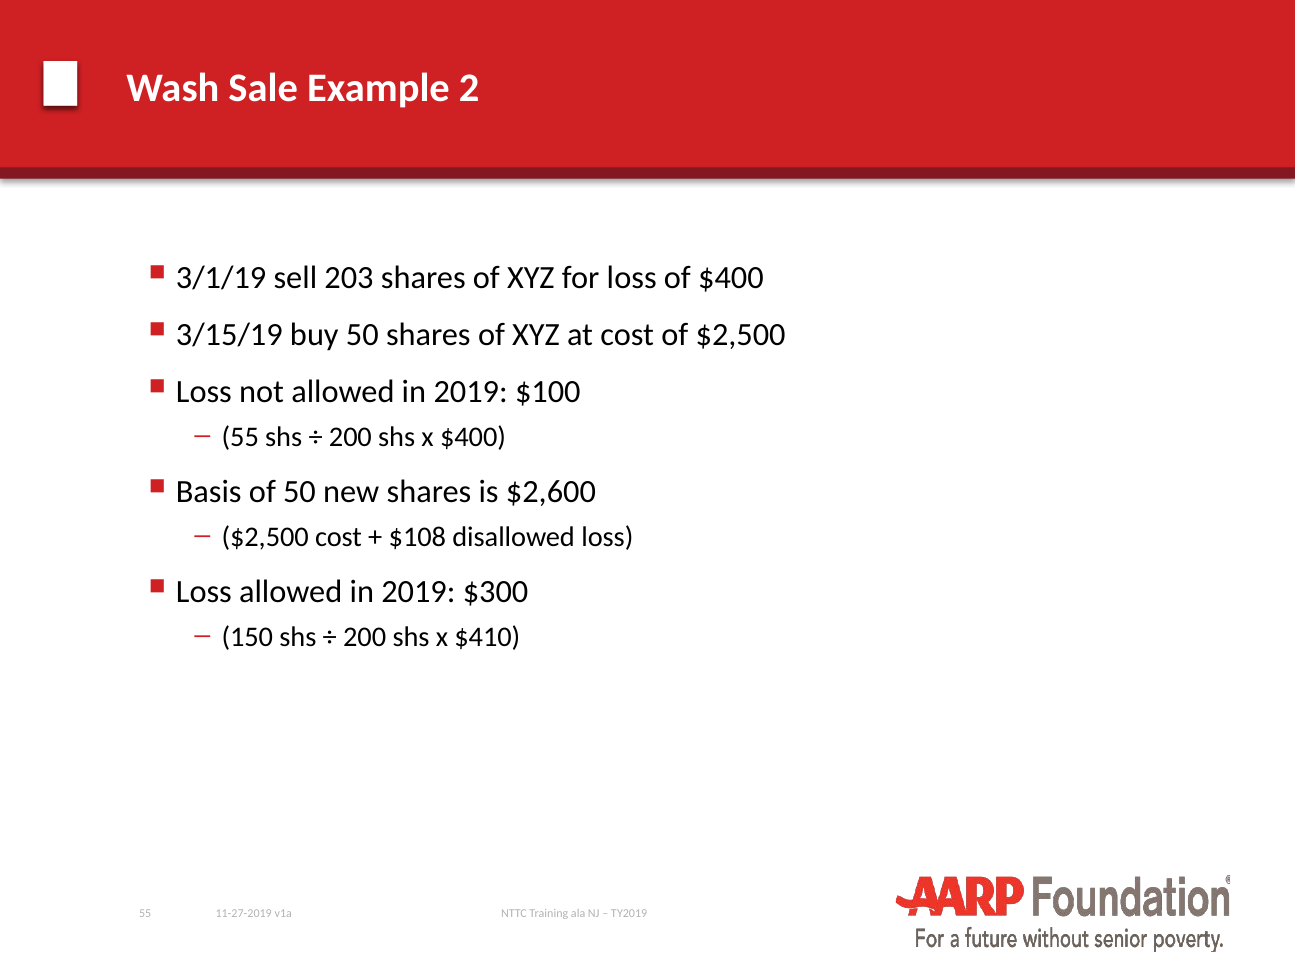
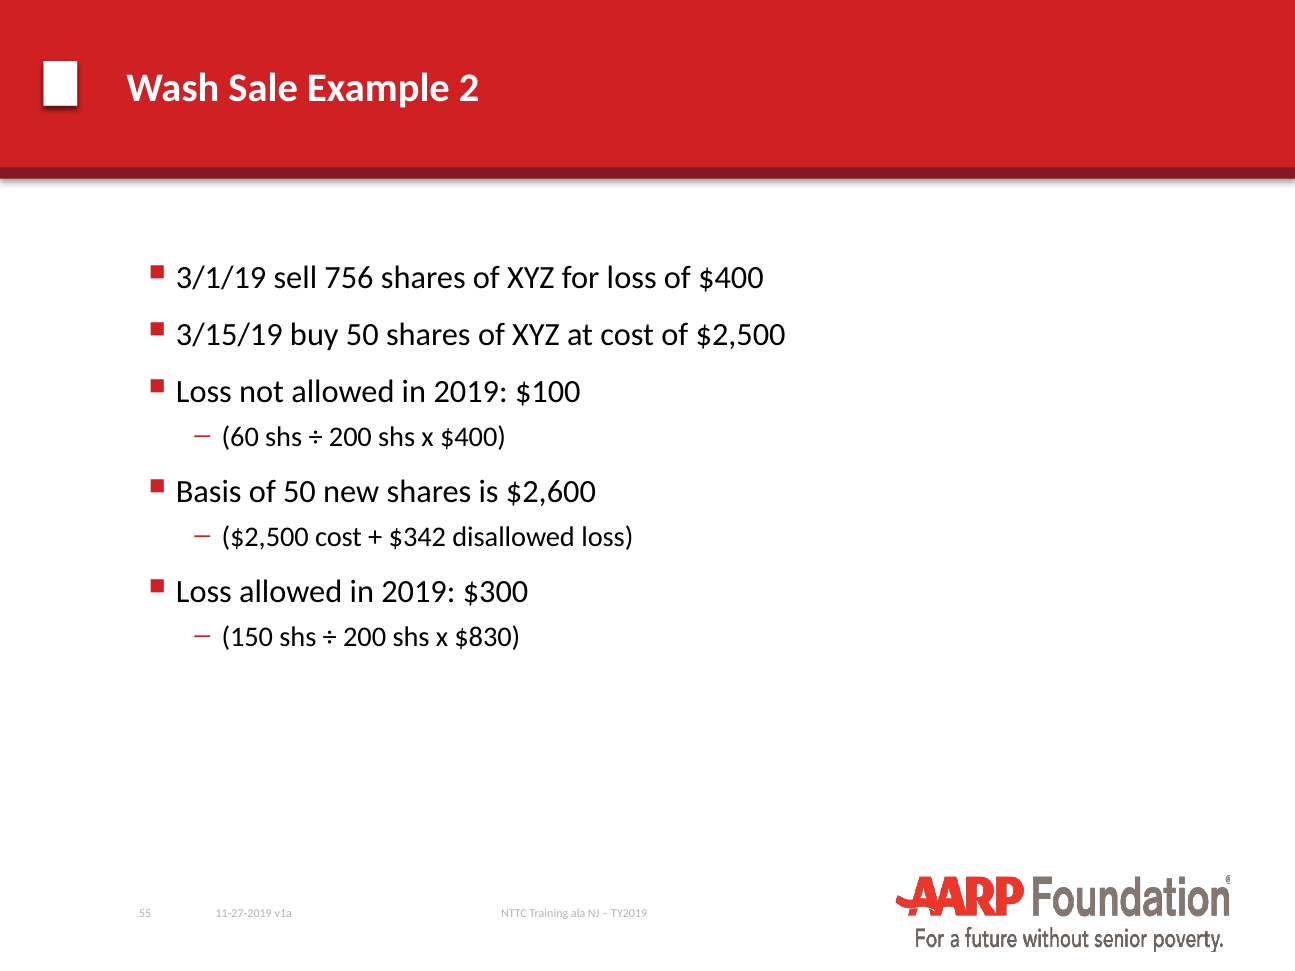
203: 203 -> 756
55 at (240, 437): 55 -> 60
$108: $108 -> $342
$410: $410 -> $830
